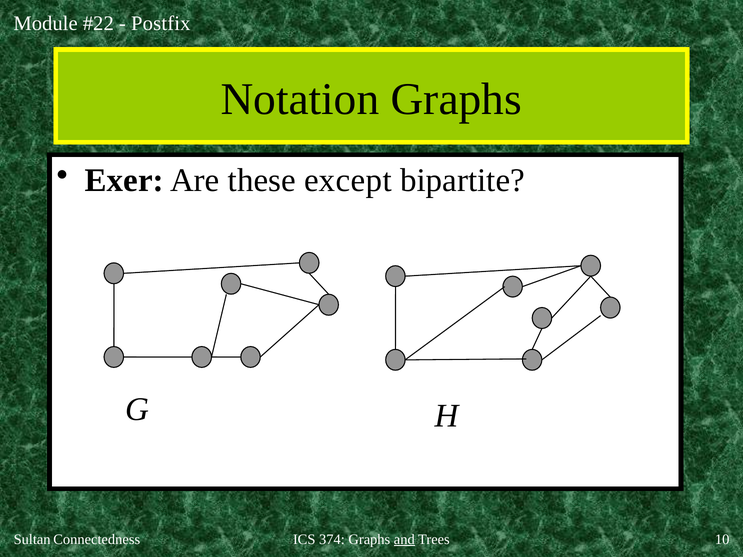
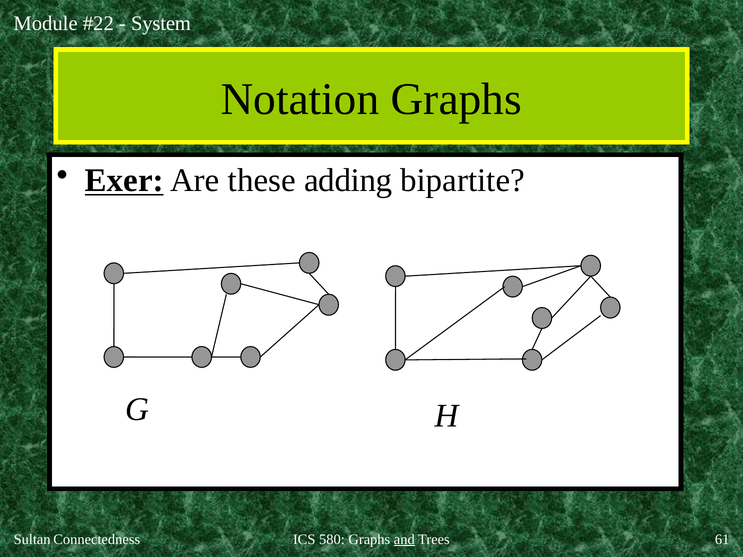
Postfix: Postfix -> System
Exer underline: none -> present
except: except -> adding
374: 374 -> 580
10: 10 -> 61
